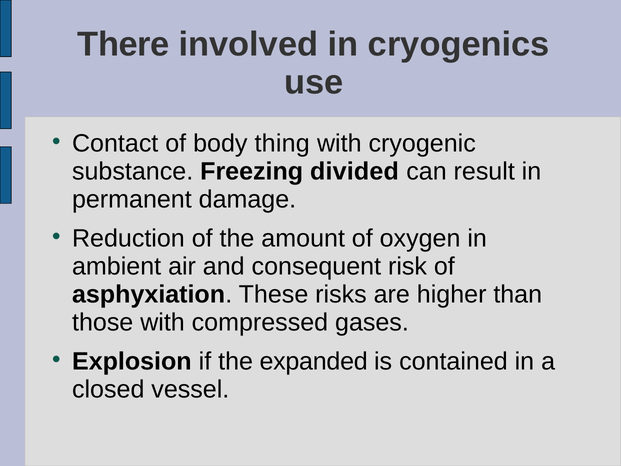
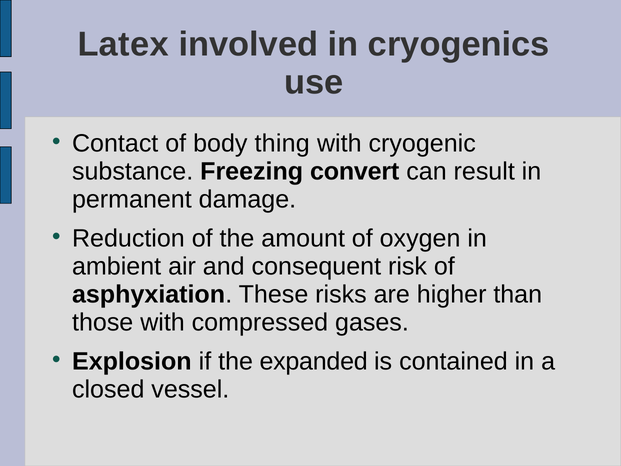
There: There -> Latex
divided: divided -> convert
